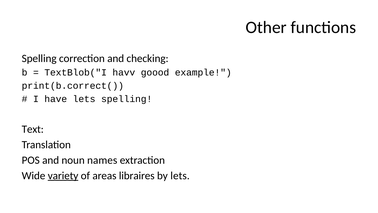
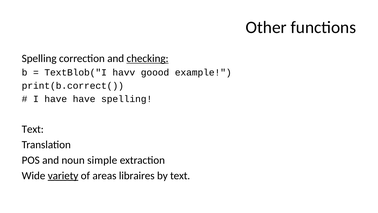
checking underline: none -> present
have lets: lets -> have
names: names -> simple
by lets: lets -> text
